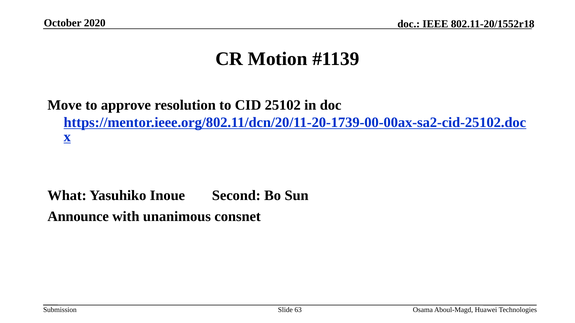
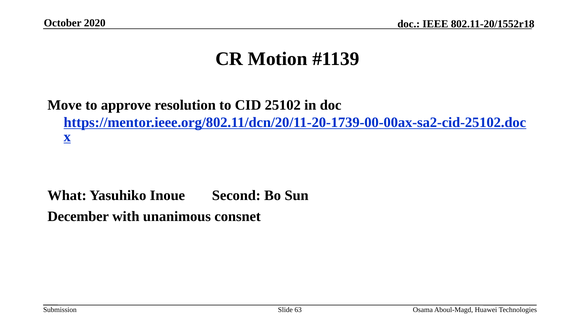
Announce: Announce -> December
